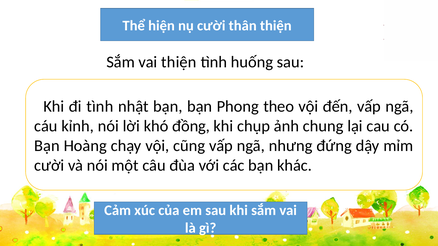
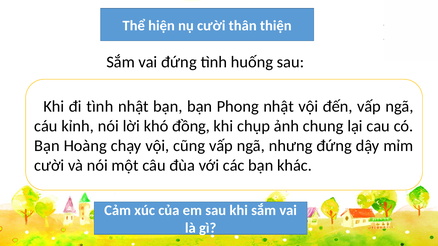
vai thiện: thiện -> đứng
Phong theo: theo -> nhật
